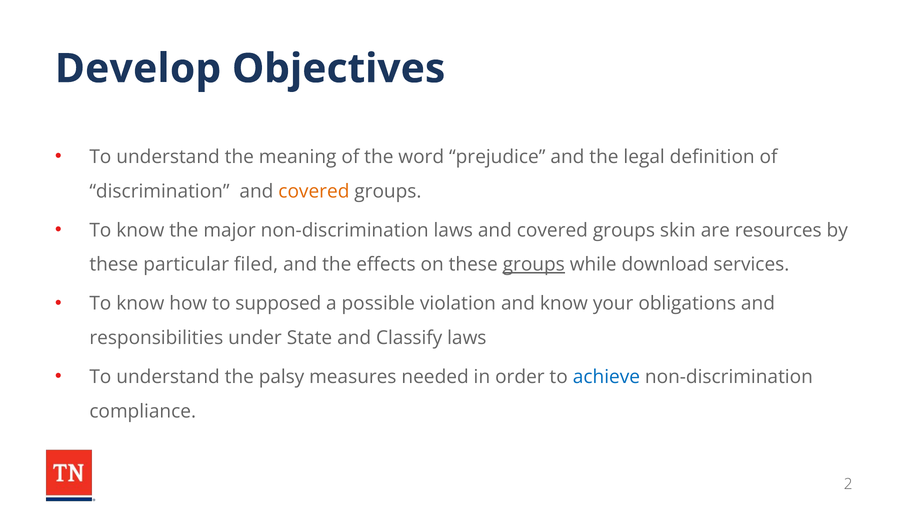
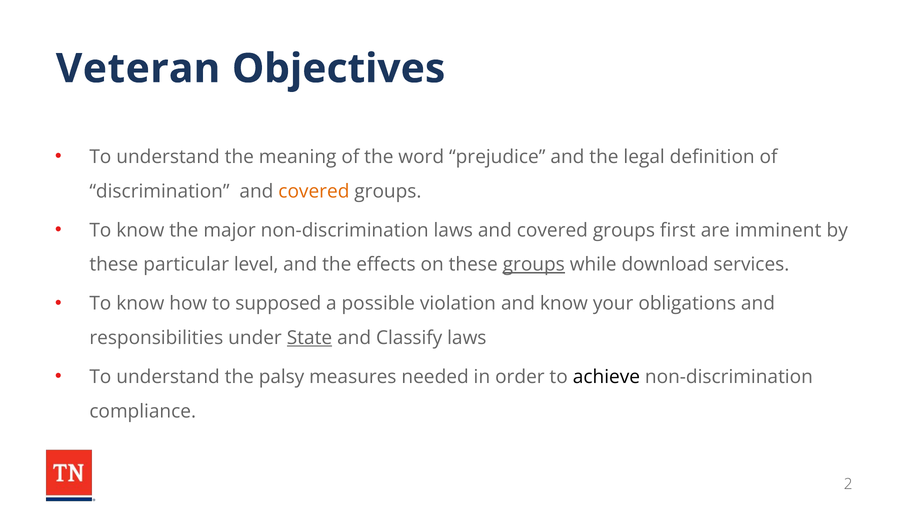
Develop: Develop -> Veteran
skin: skin -> first
resources: resources -> imminent
filed: filed -> level
State underline: none -> present
achieve colour: blue -> black
